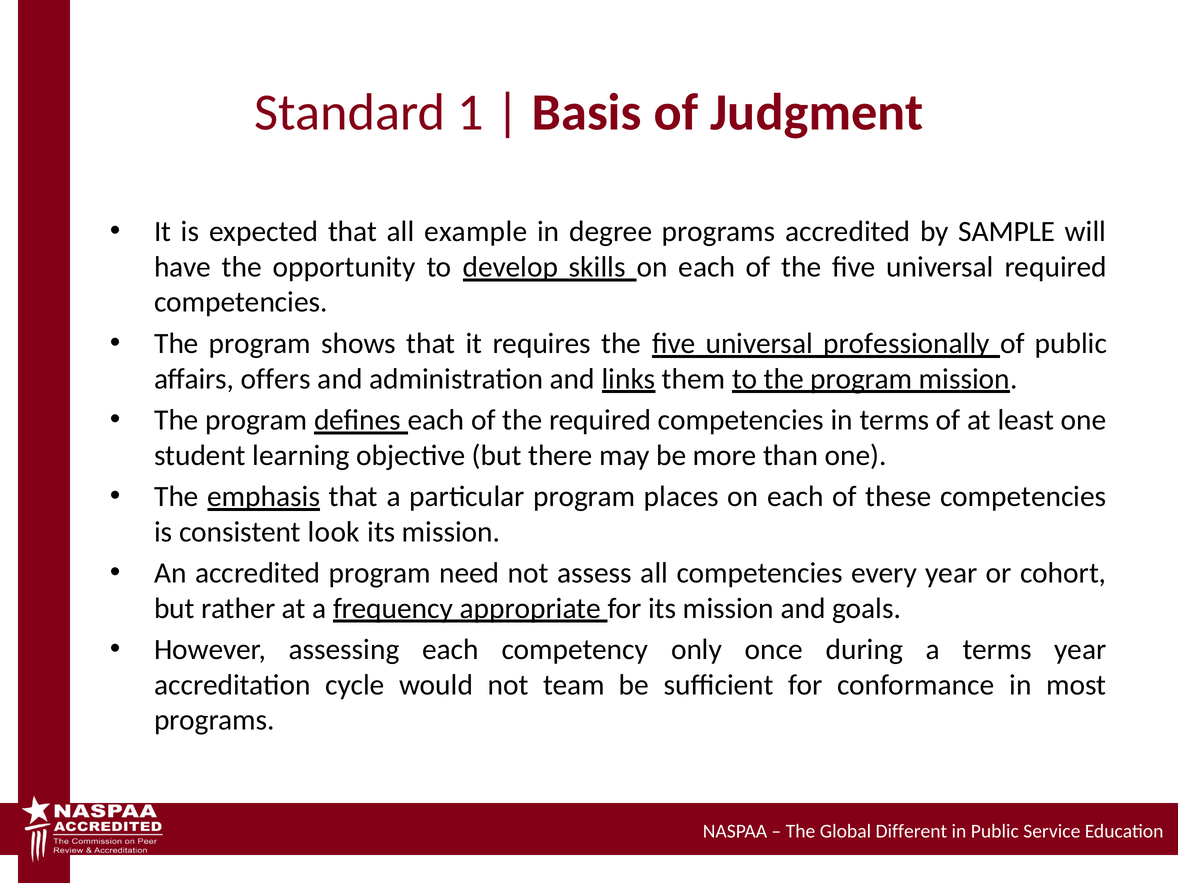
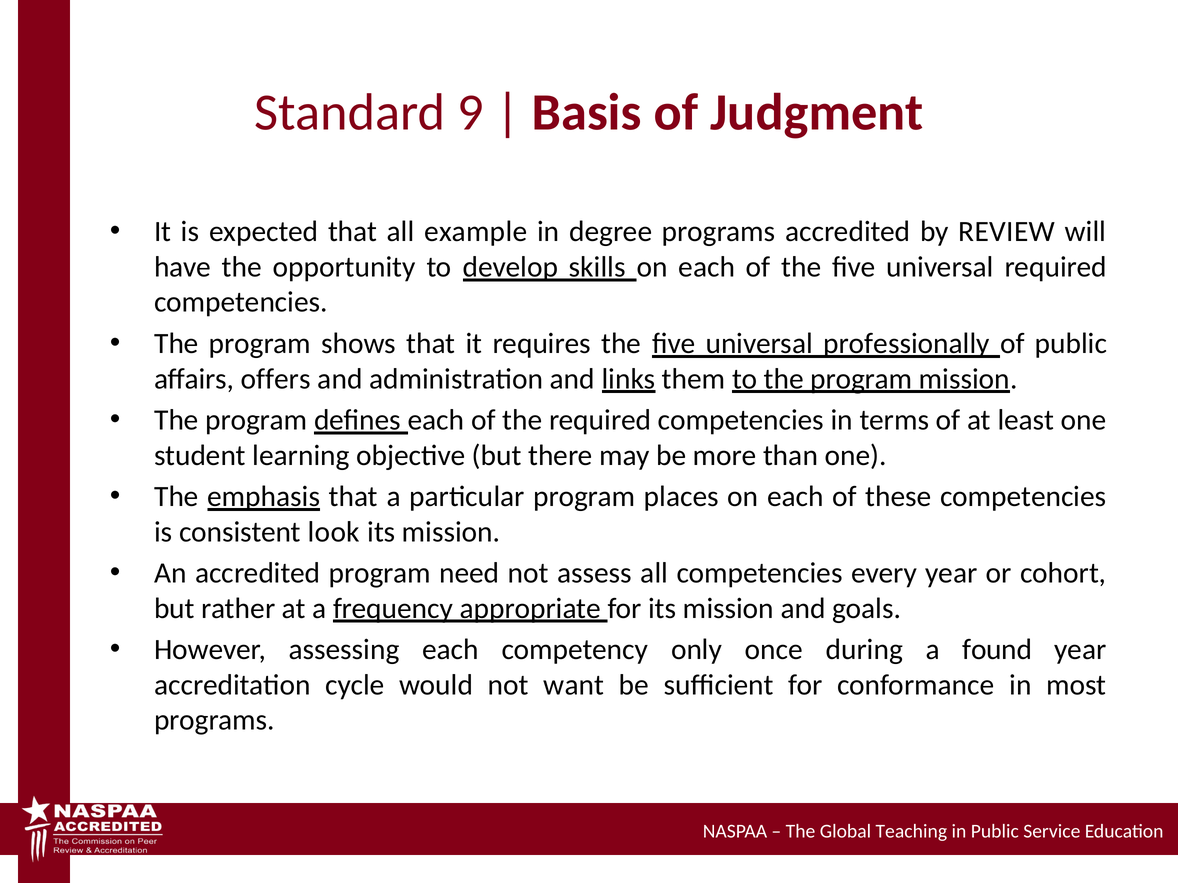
1: 1 -> 9
SAMPLE: SAMPLE -> REVIEW
a terms: terms -> found
team: team -> want
Different: Different -> Teaching
